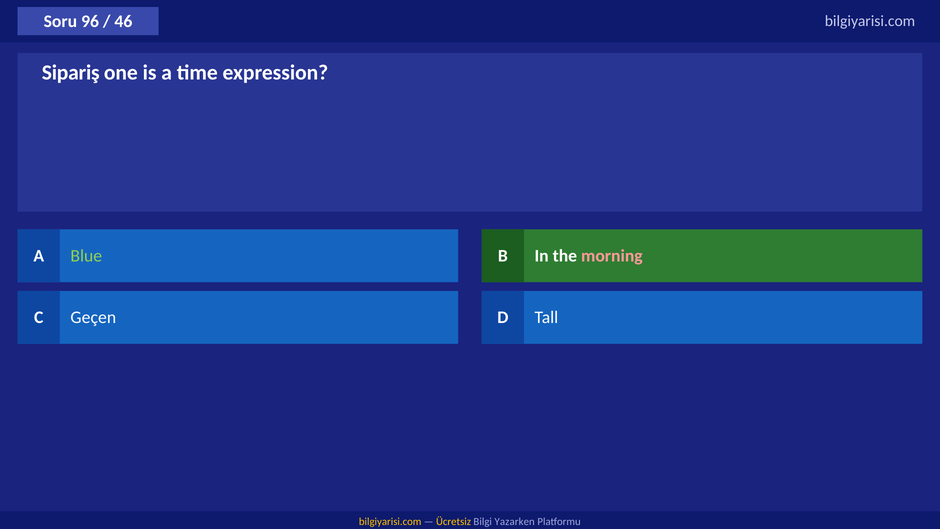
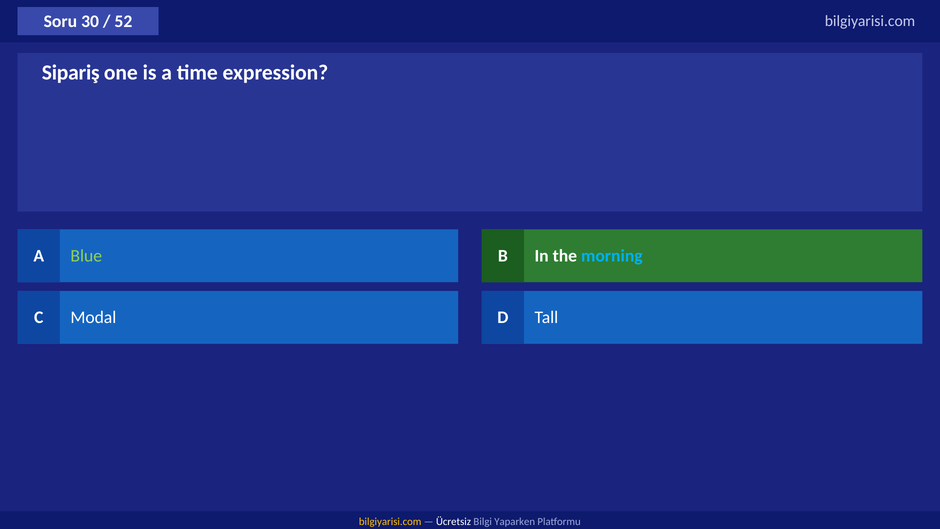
96: 96 -> 30
46: 46 -> 52
morning colour: pink -> light blue
Geçen: Geçen -> Modal
Ücretsiz colour: yellow -> white
Yazarken: Yazarken -> Yaparken
